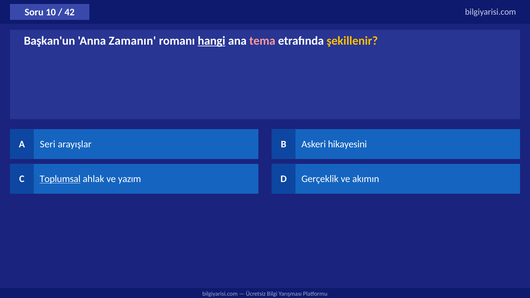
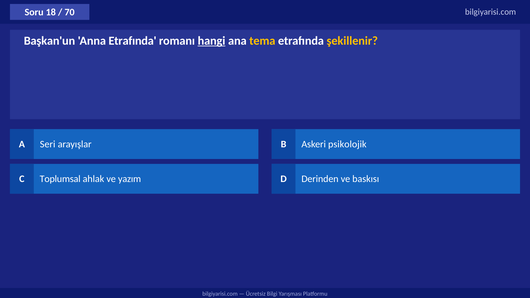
10: 10 -> 18
42: 42 -> 70
Anna Zamanın: Zamanın -> Etrafında
tema colour: pink -> yellow
hikayesini: hikayesini -> psikolojik
Toplumsal underline: present -> none
Gerçeklik: Gerçeklik -> Derinden
akımın: akımın -> baskısı
